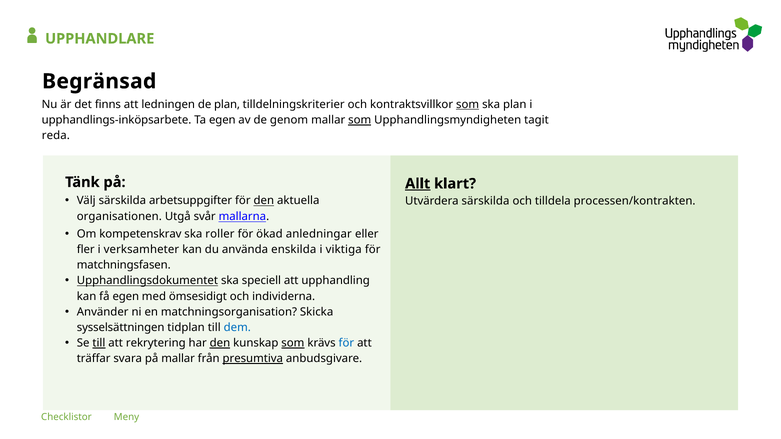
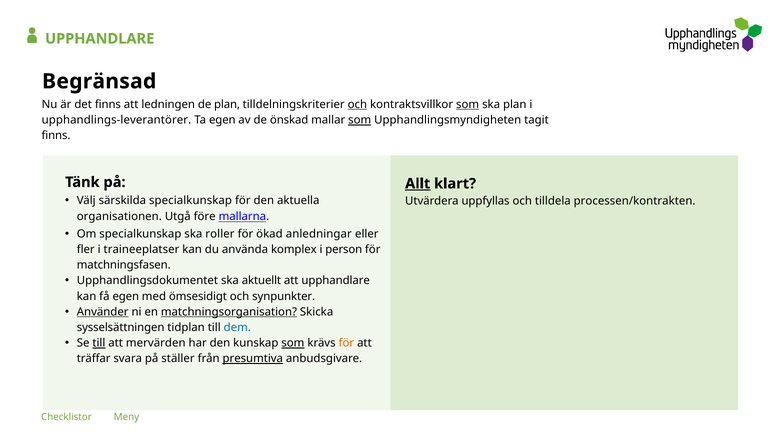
och at (357, 105) underline: none -> present
upphandlings-inköpsarbete: upphandlings-inköpsarbete -> upphandlings-leverantörer
genom: genom -> önskad
reda at (56, 136): reda -> finns
särskilda arbetsuppgifter: arbetsuppgifter -> specialkunskap
den at (264, 201) underline: present -> none
Utvärdera särskilda: särskilda -> uppfyllas
svår: svår -> före
Om kompetenskrav: kompetenskrav -> specialkunskap
verksamheter: verksamheter -> traineeplatser
enskilda: enskilda -> komplex
viktiga: viktiga -> person
Upphandlingsdokumentet underline: present -> none
speciell: speciell -> aktuellt
att upphandling: upphandling -> upphandlare
individerna: individerna -> synpunkter
Använder underline: none -> present
matchningsorganisation underline: none -> present
rekrytering: rekrytering -> mervärden
den at (220, 343) underline: present -> none
för at (346, 343) colour: blue -> orange
på mallar: mallar -> ställer
